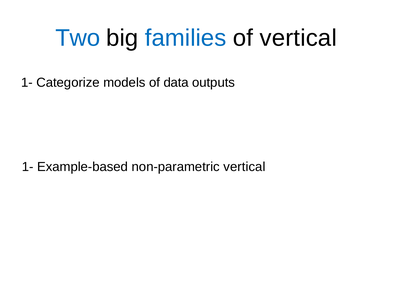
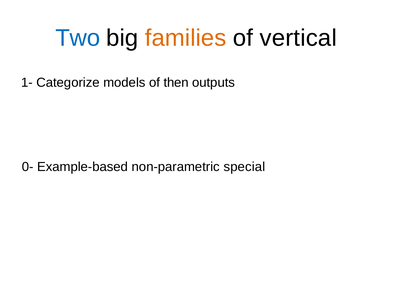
families colour: blue -> orange
data: data -> then
1- at (28, 167): 1- -> 0-
non-parametric vertical: vertical -> special
